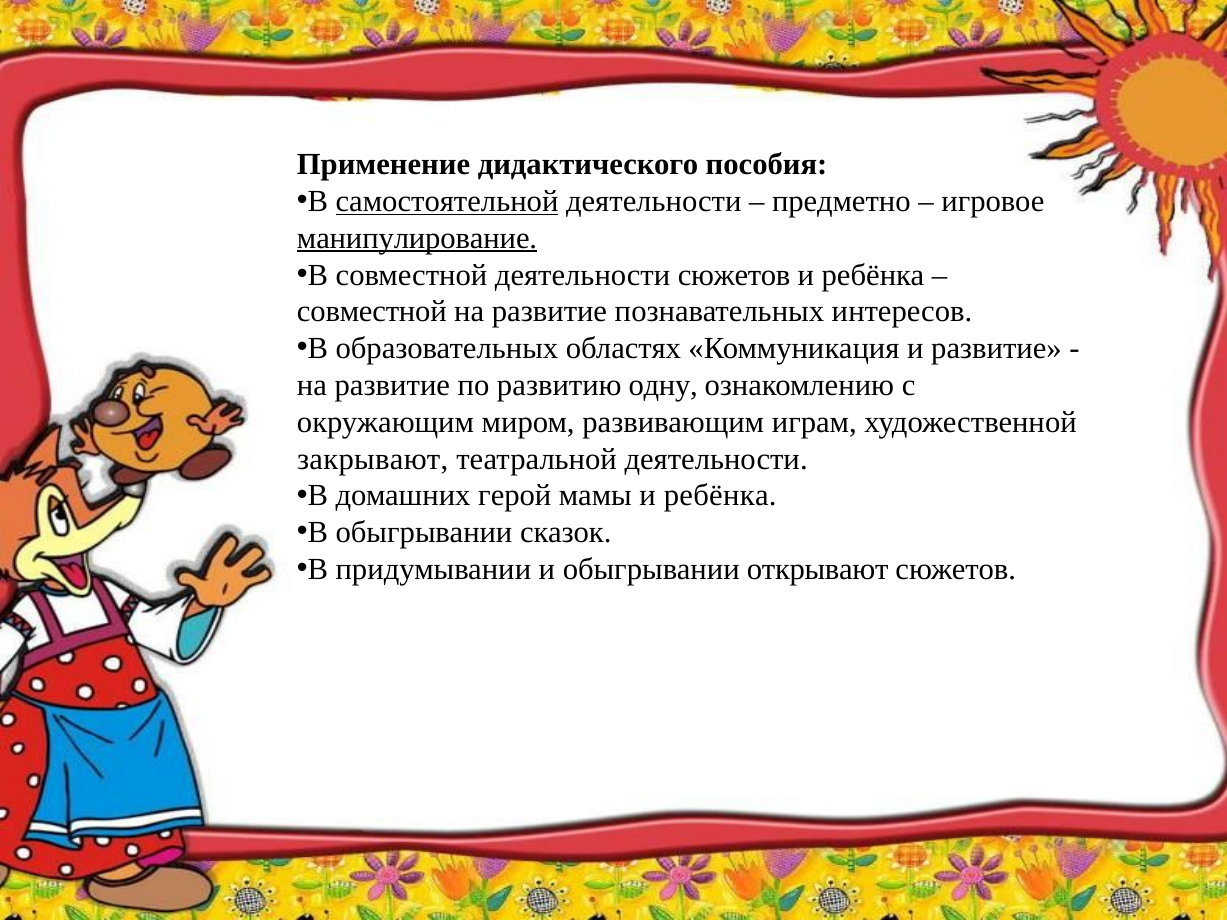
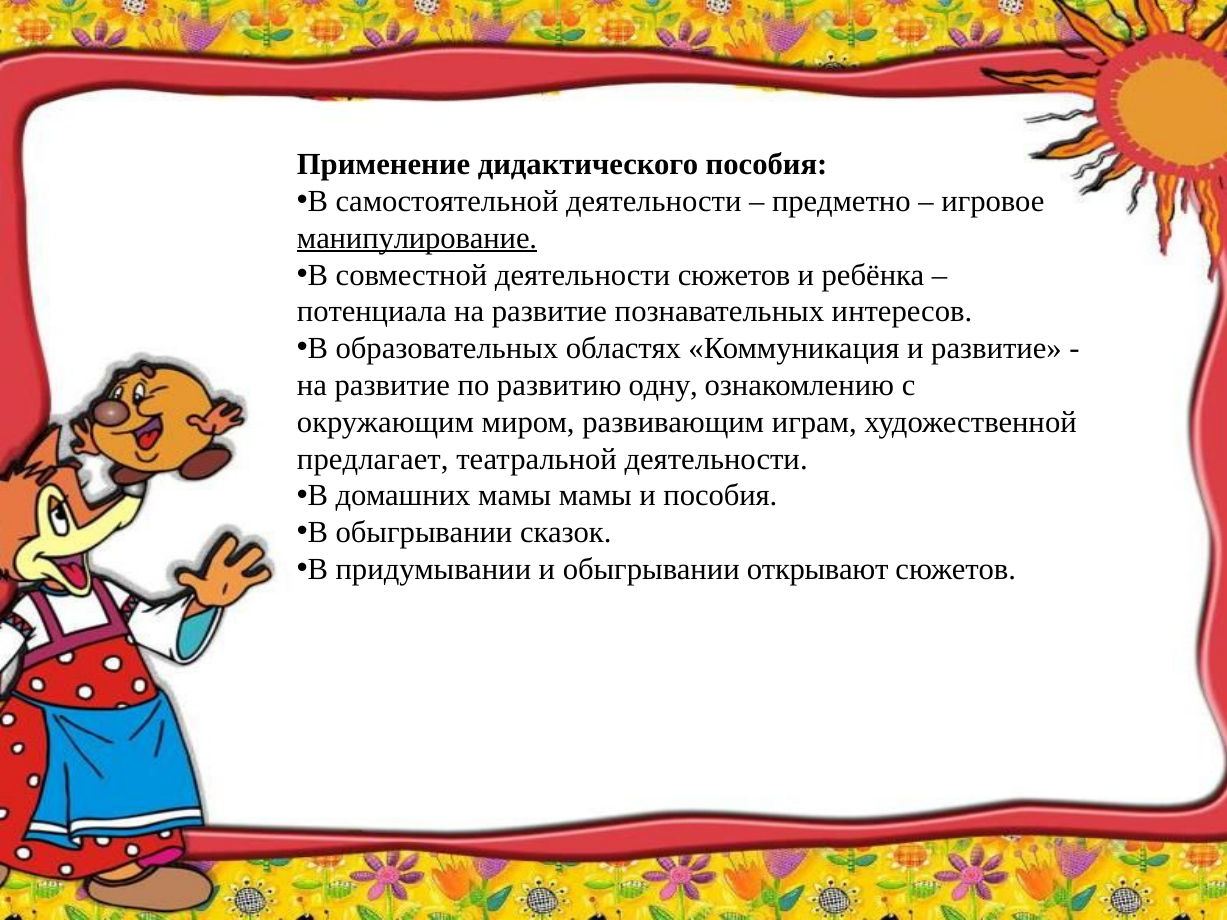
самостоятельной underline: present -> none
совместной at (372, 312): совместной -> потенциала
закрывают: закрывают -> предлагает
домашних герой: герой -> мамы
мамы и ребёнка: ребёнка -> пособия
